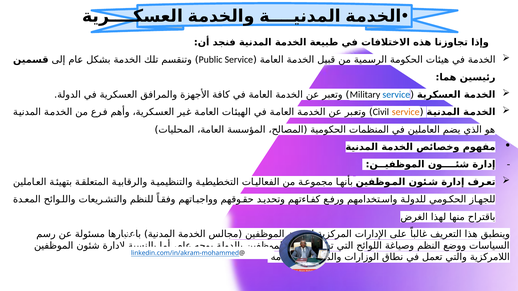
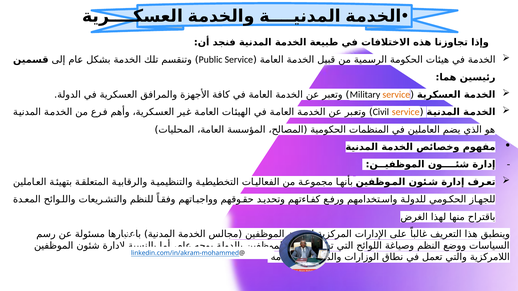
service at (396, 95) colour: blue -> orange
